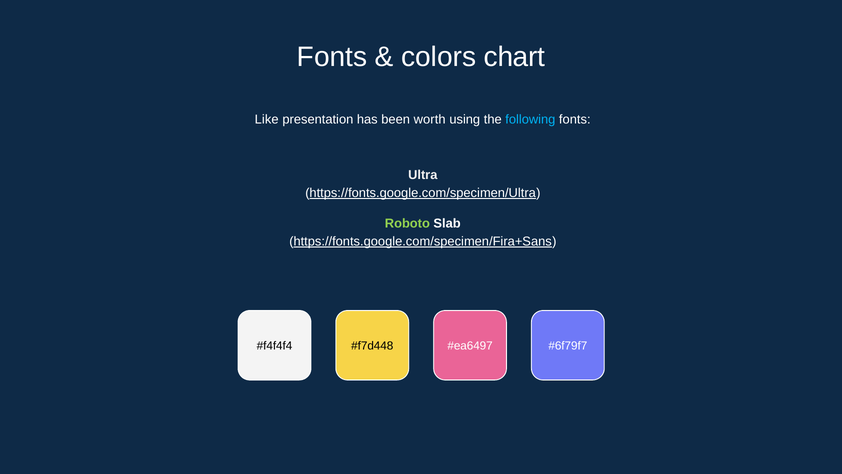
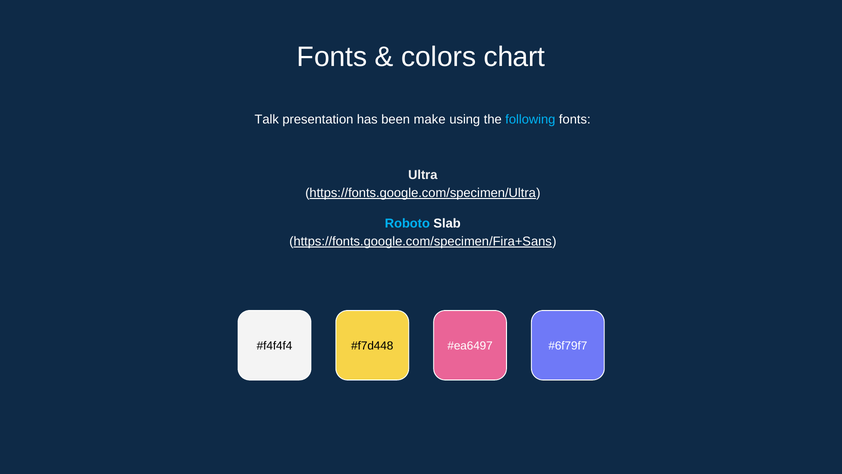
Like: Like -> Talk
worth: worth -> make
Roboto colour: light green -> light blue
